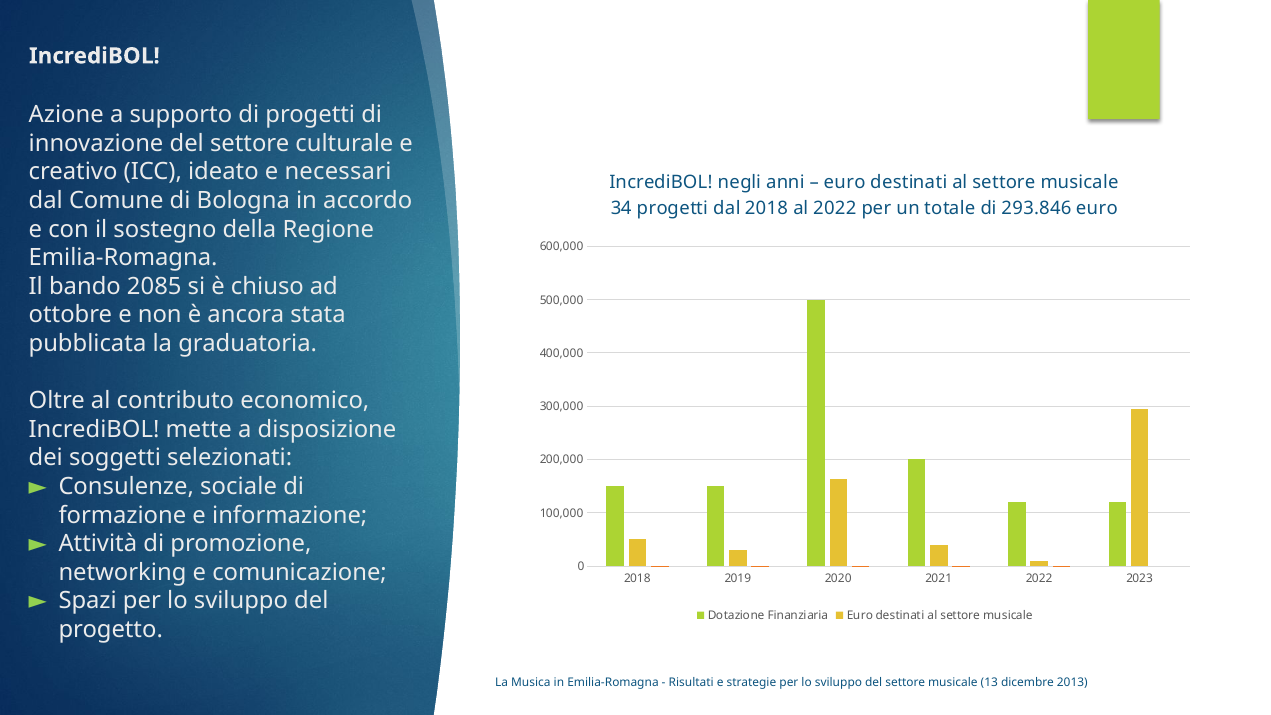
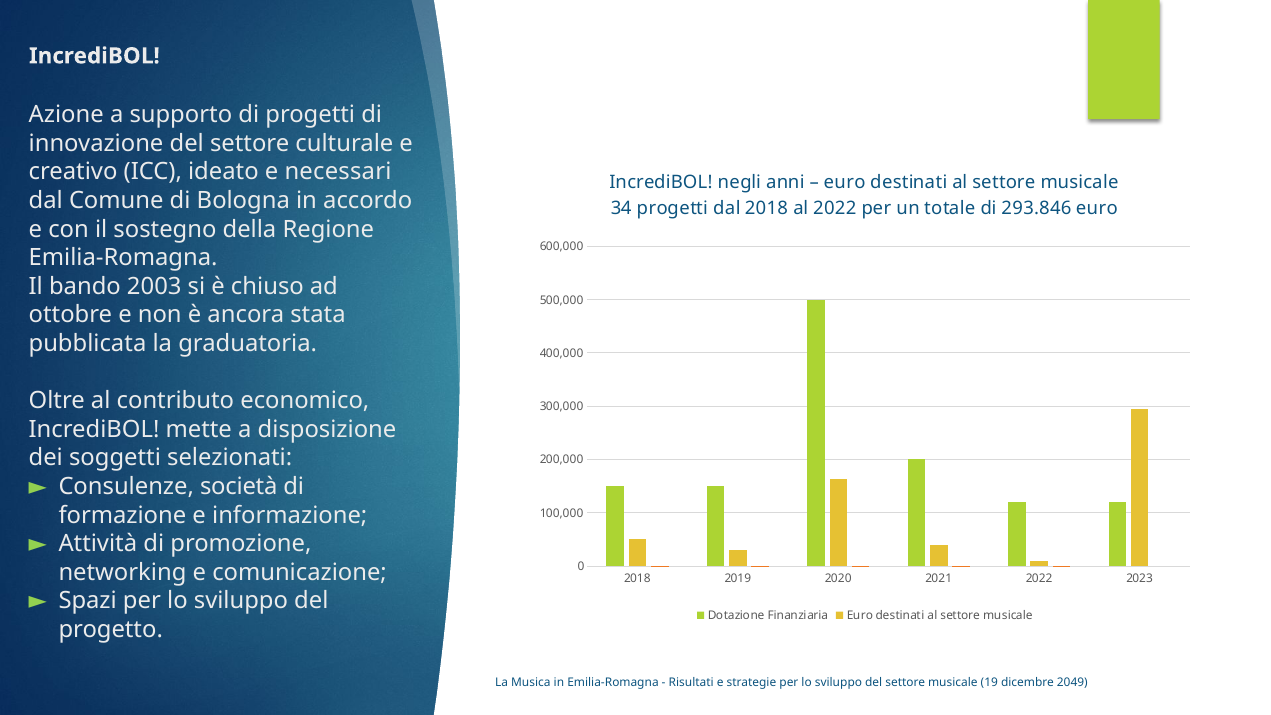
2085: 2085 -> 2003
sociale: sociale -> società
13: 13 -> 19
2013: 2013 -> 2049
